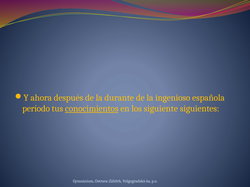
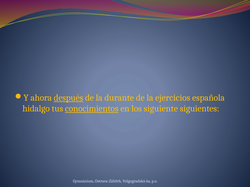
después underline: none -> present
ingenioso: ingenioso -> ejercicios
período: período -> hidalgo
